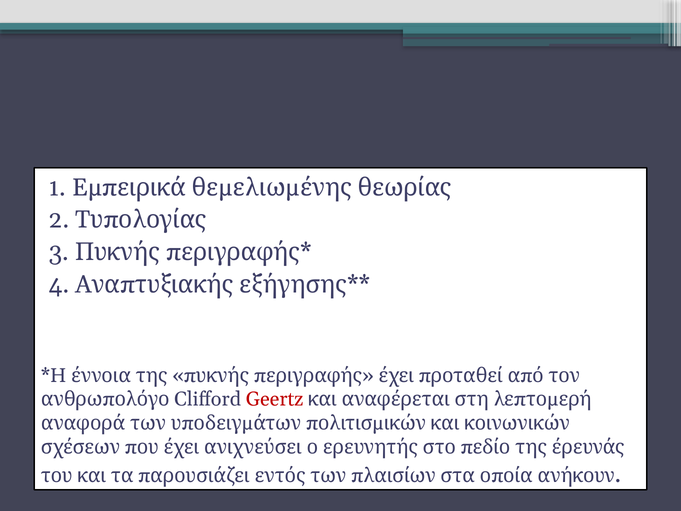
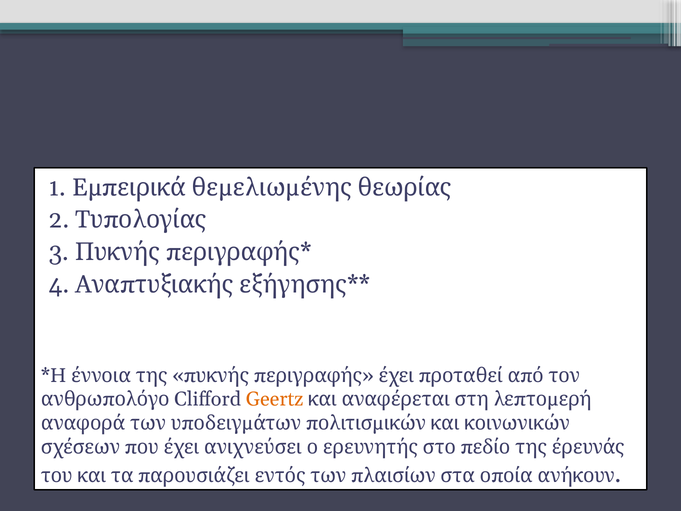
Geertz colour: red -> orange
